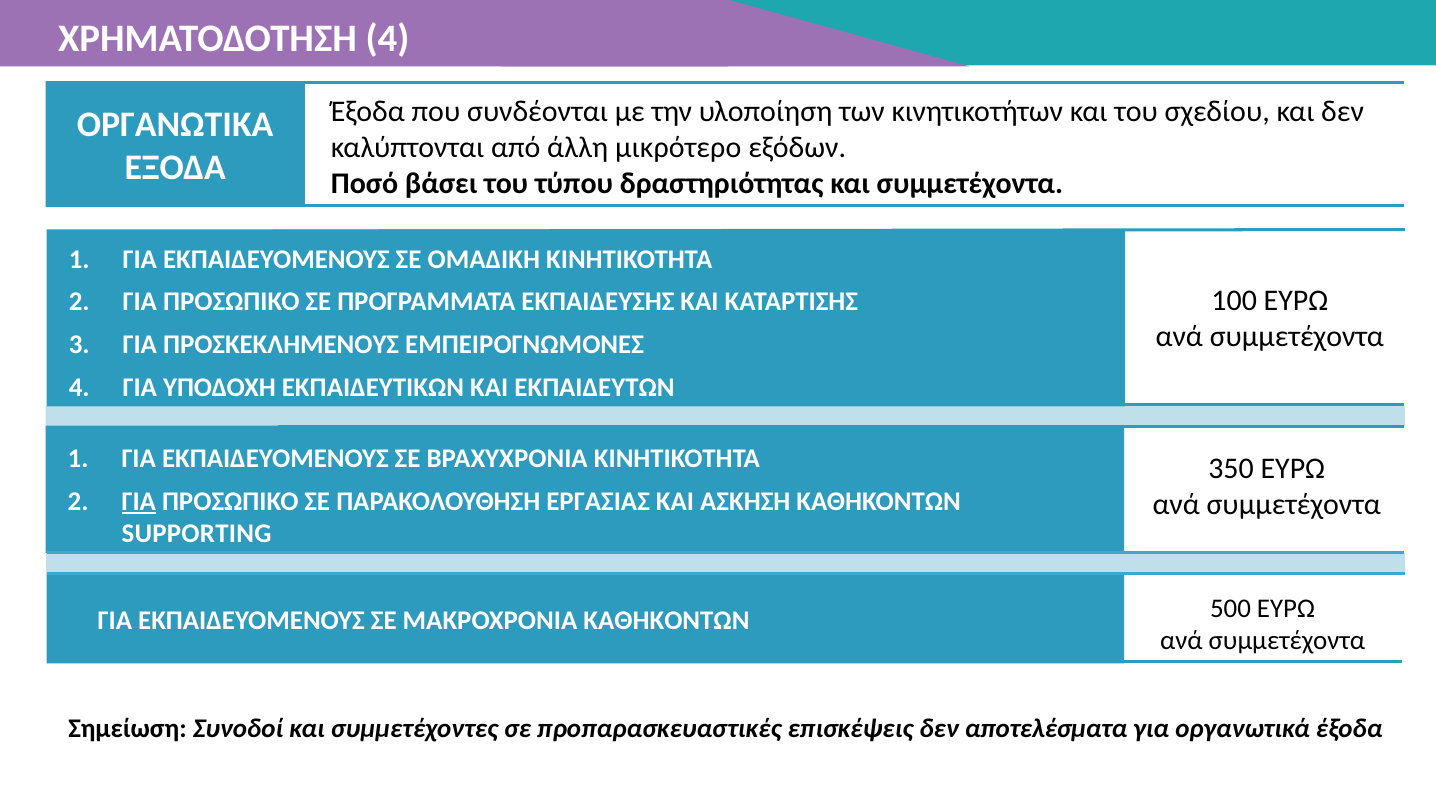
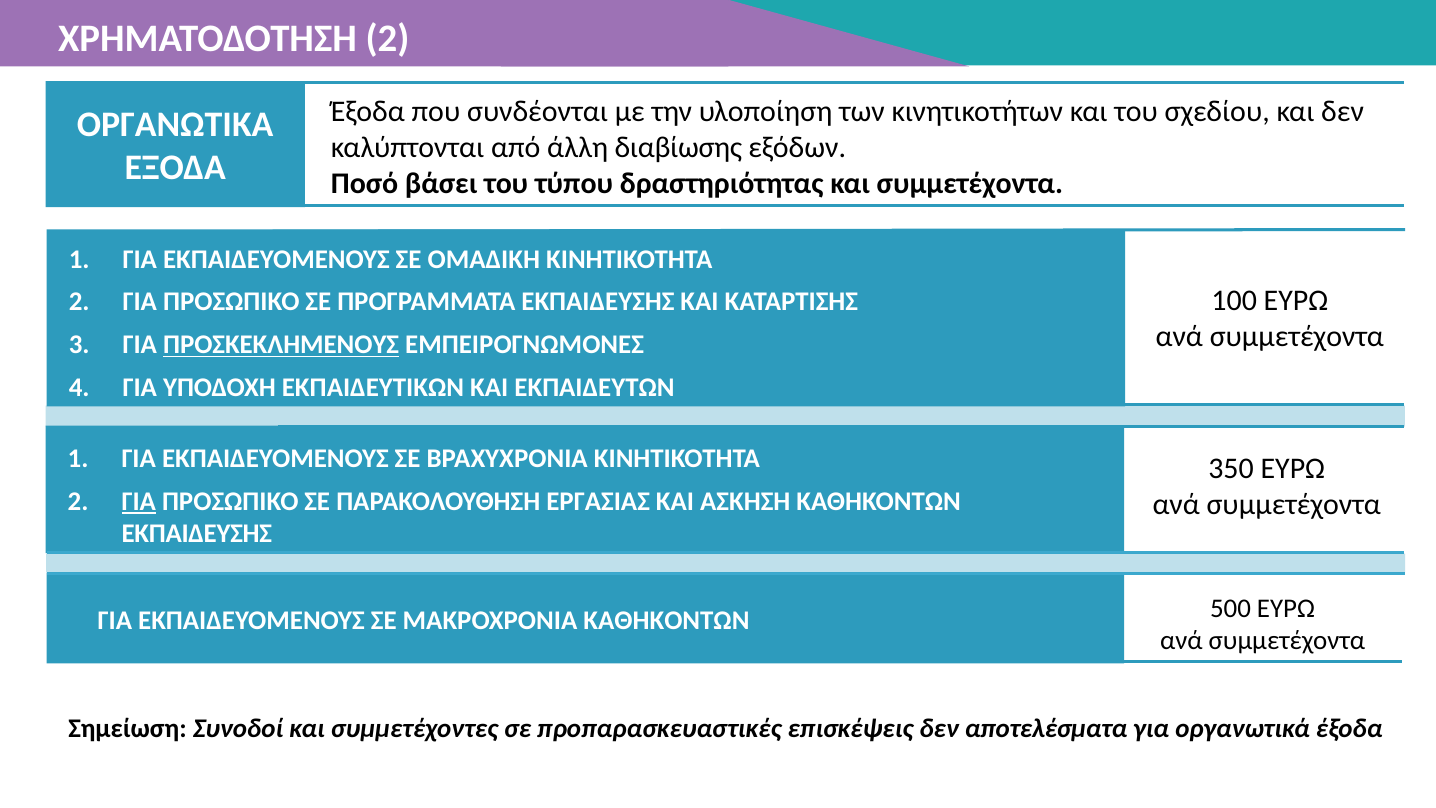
ΧΡΗΜΑΤΟΔΟΤΗΣΗ 4: 4 -> 2
μικρότερο: μικρότερο -> διαβίωσης
ΠΡΟΣΚΕΚΛΗΜΕΝΟΥΣ underline: none -> present
SUPPORTING at (197, 534): SUPPORTING -> ΕΚΠΑΙΔΕΥΣΗΣ
